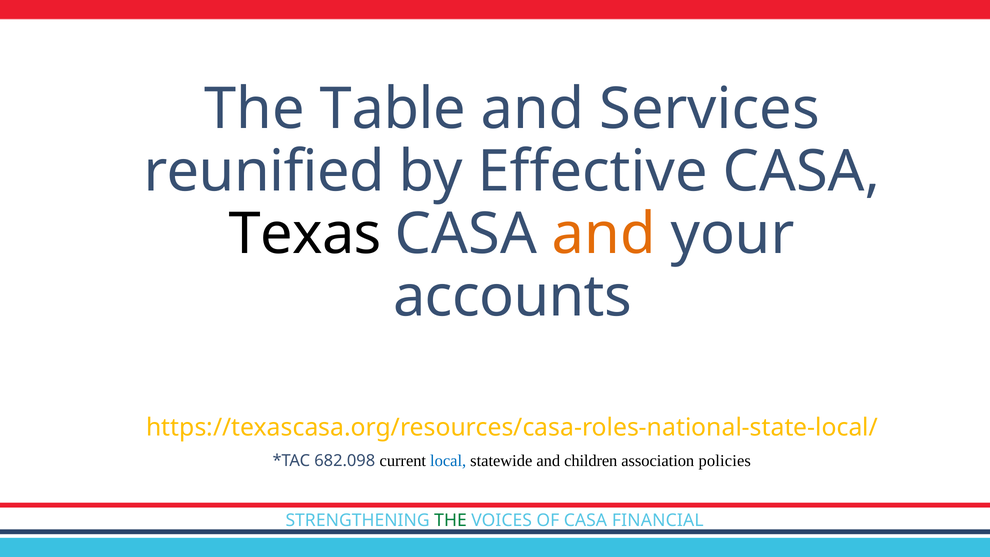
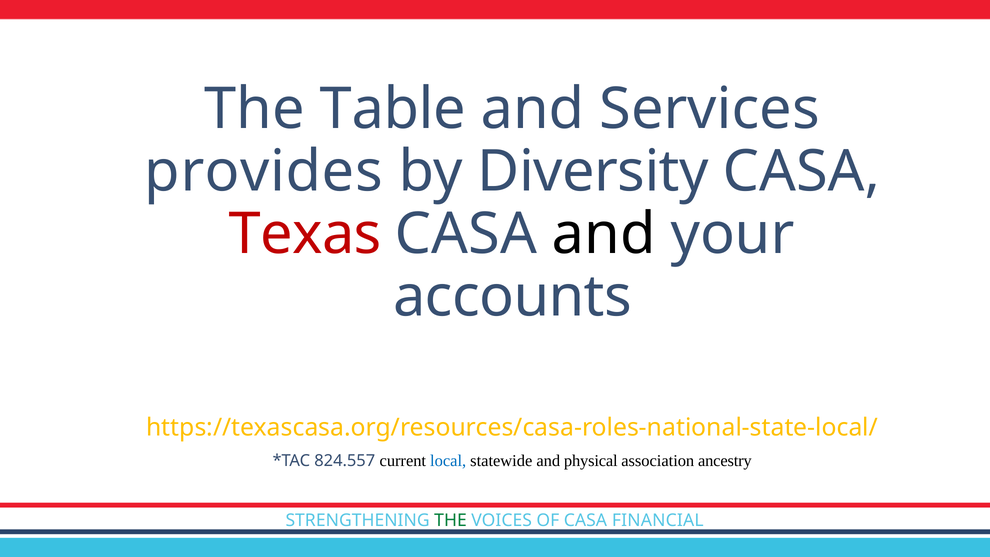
reunified: reunified -> provides
Effective: Effective -> Diversity
Texas colour: black -> red
and at (604, 234) colour: orange -> black
682.098: 682.098 -> 824.557
children: children -> physical
policies: policies -> ancestry
